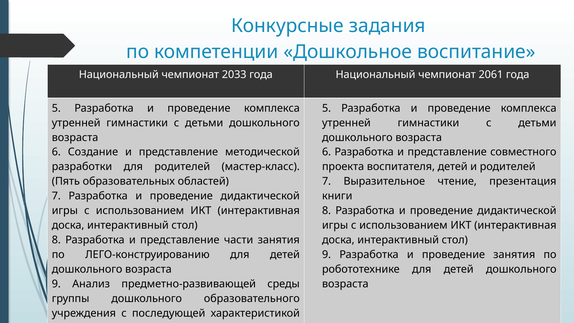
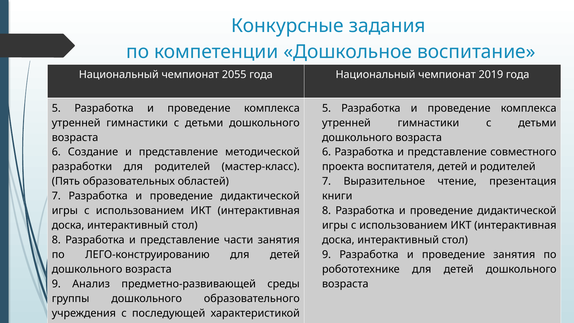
2033: 2033 -> 2055
2061: 2061 -> 2019
